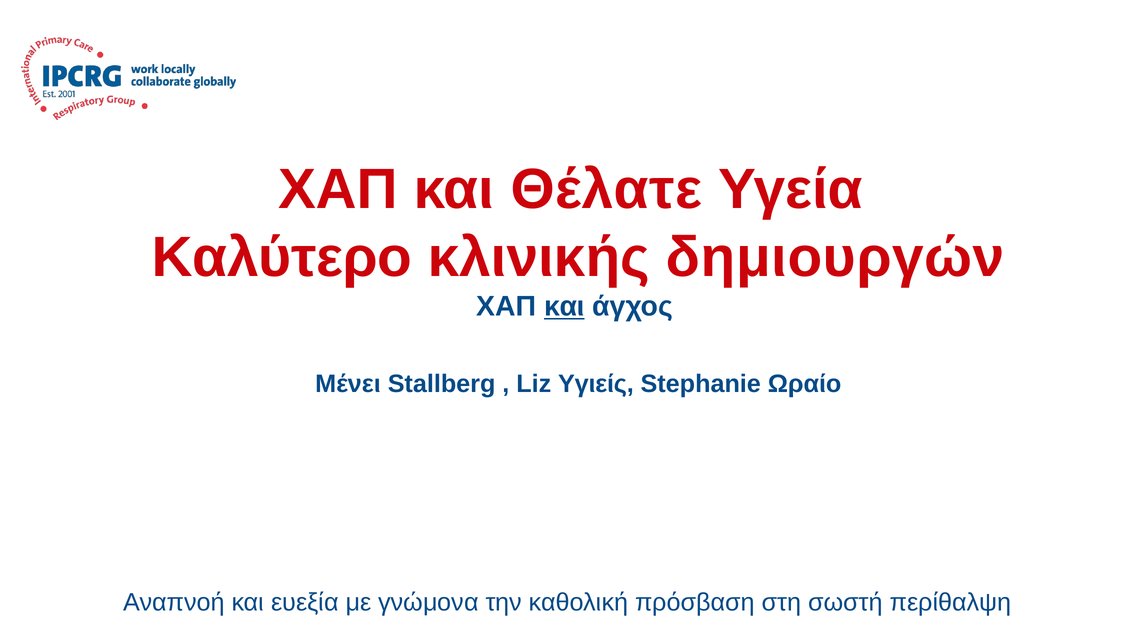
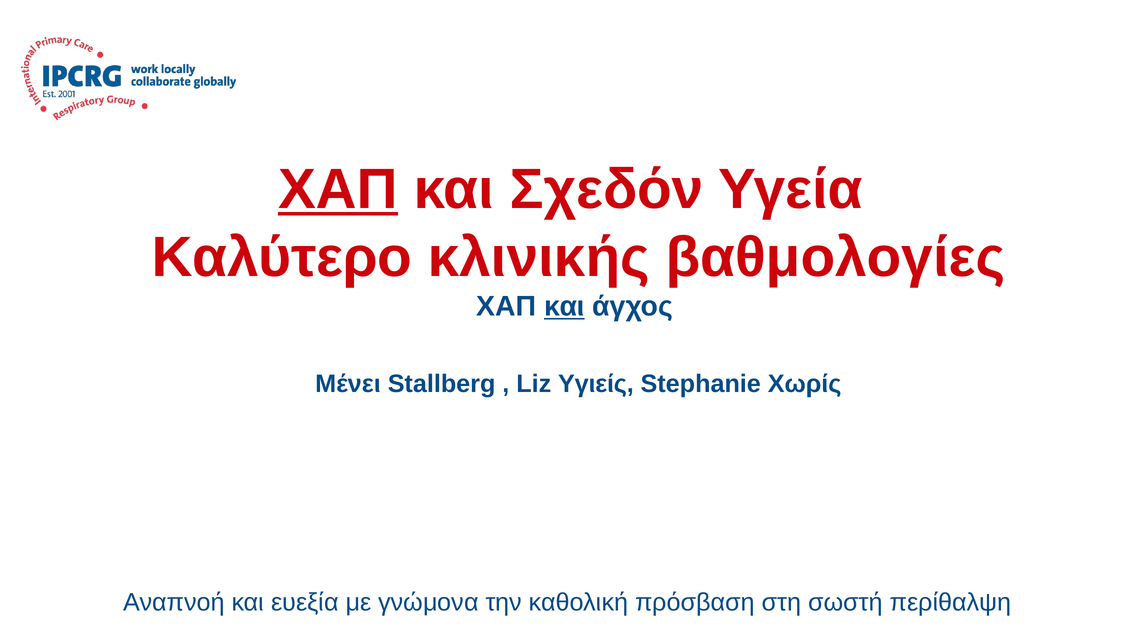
ΧΑΠ at (338, 189) underline: none -> present
Θέλατε: Θέλατε -> Σχεδόν
δημιουργών: δημιουργών -> βαθμολογίες
Ωραίο: Ωραίο -> Χωρίς
